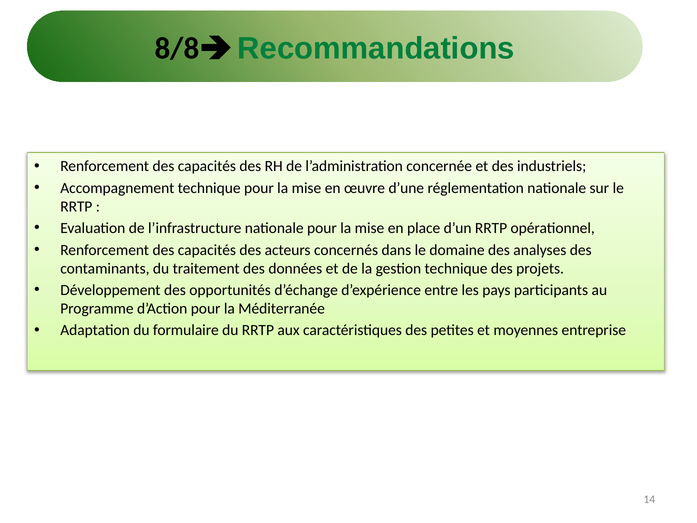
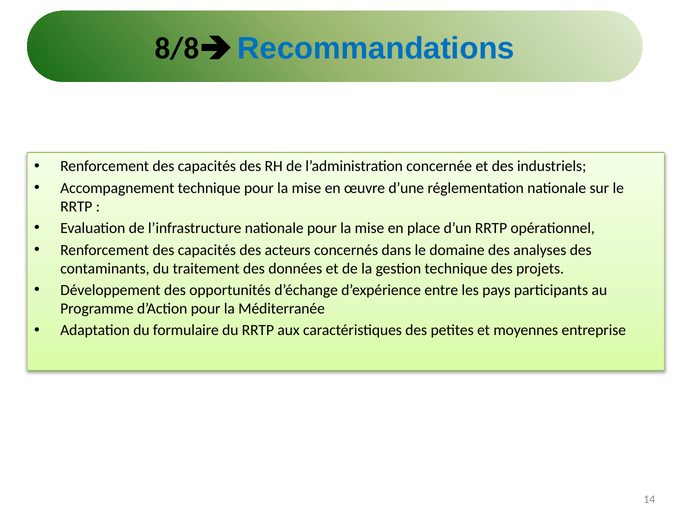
Recommandations colour: green -> blue
